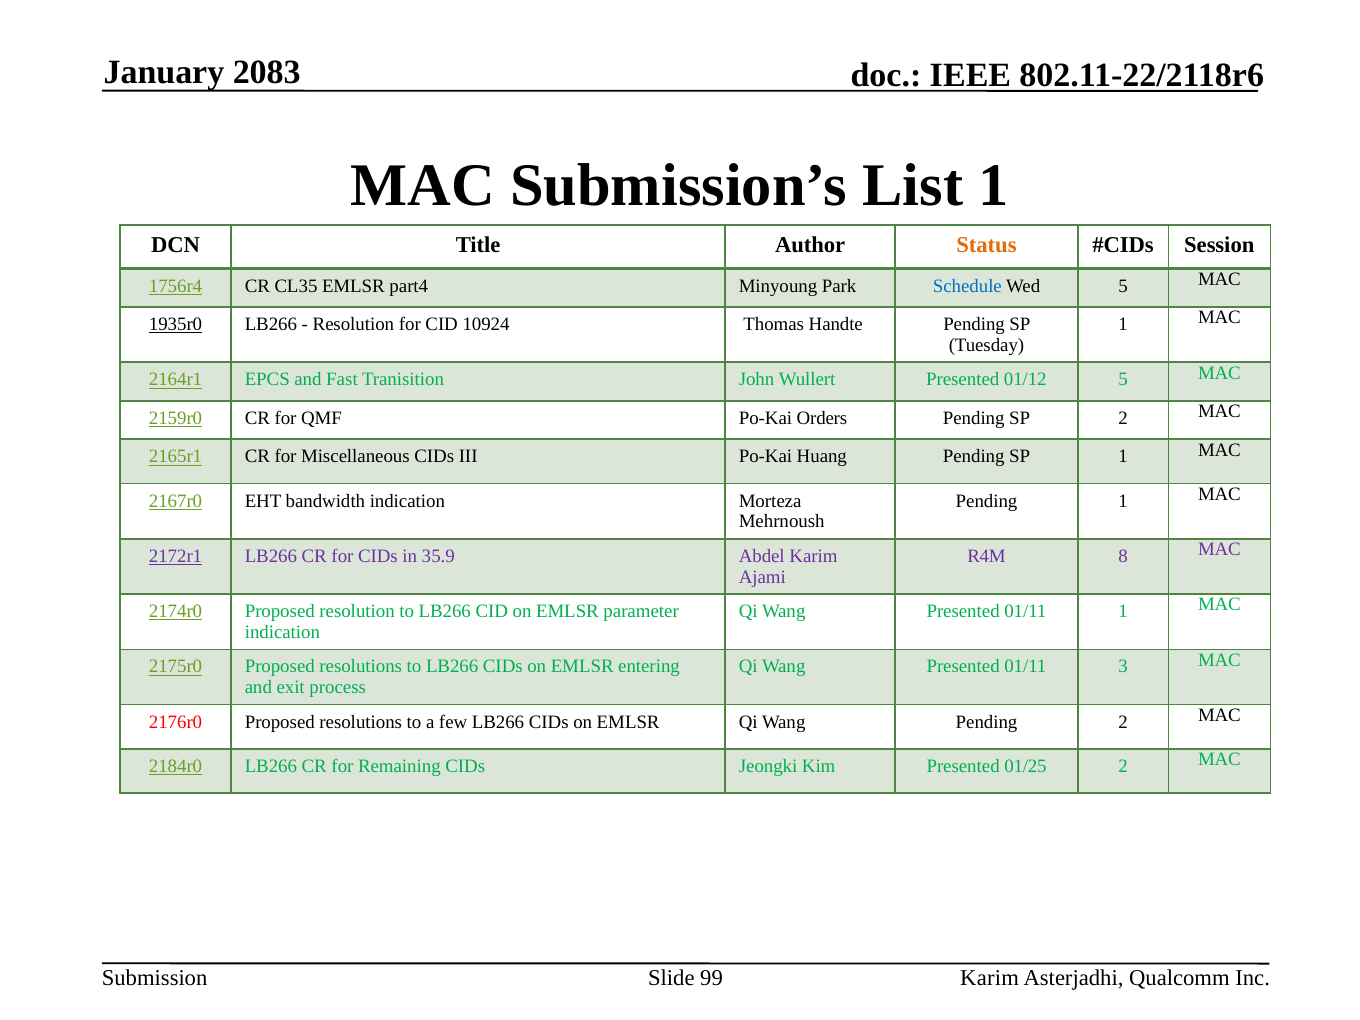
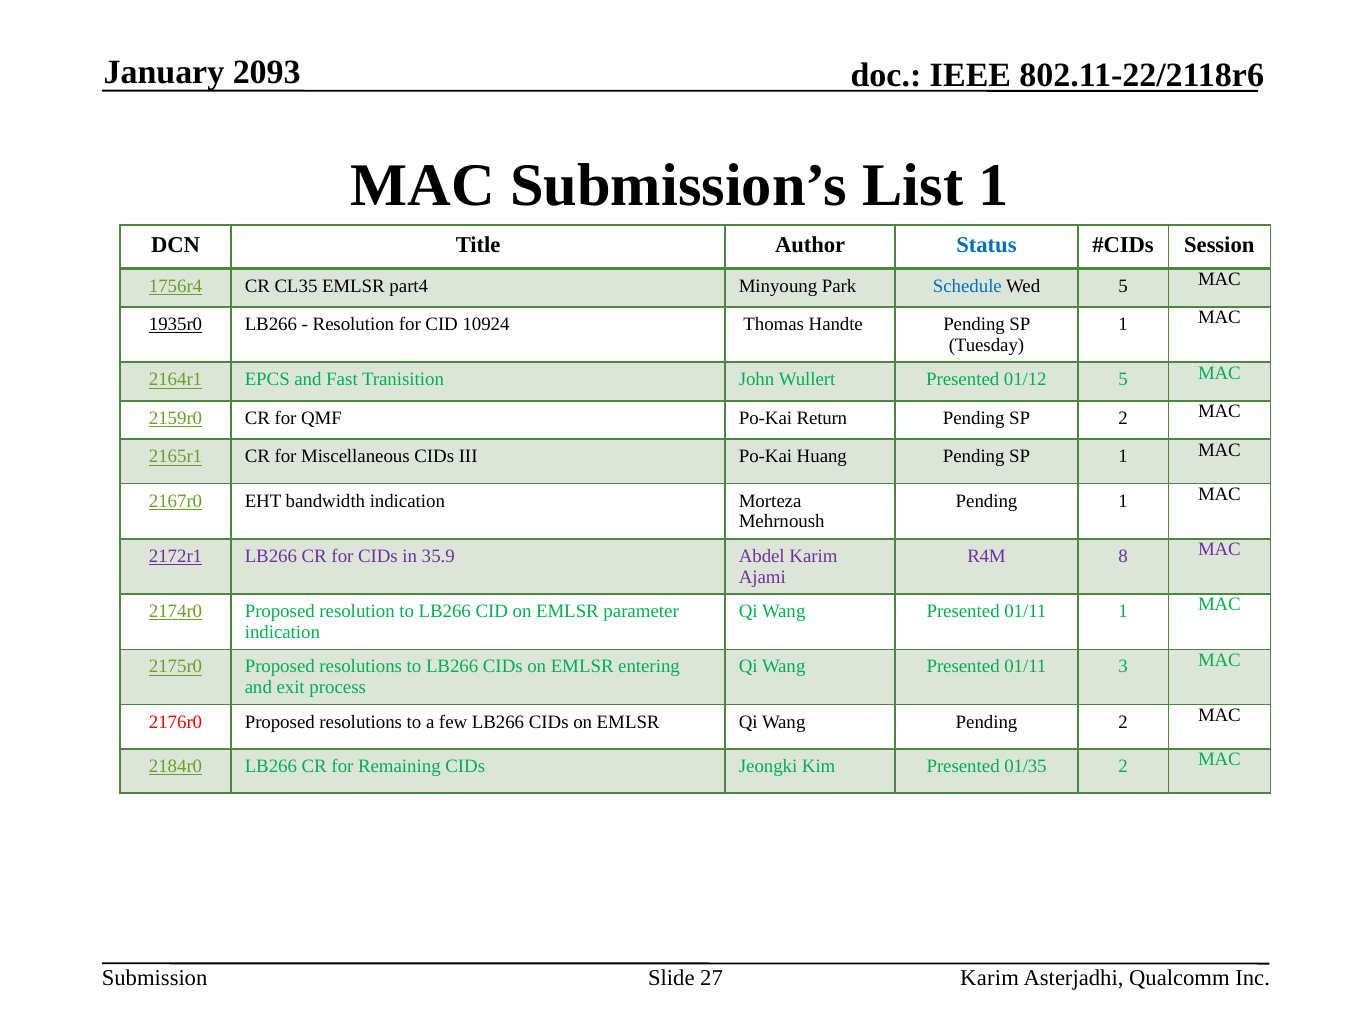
2083: 2083 -> 2093
Status colour: orange -> blue
Orders: Orders -> Return
01/25: 01/25 -> 01/35
99: 99 -> 27
